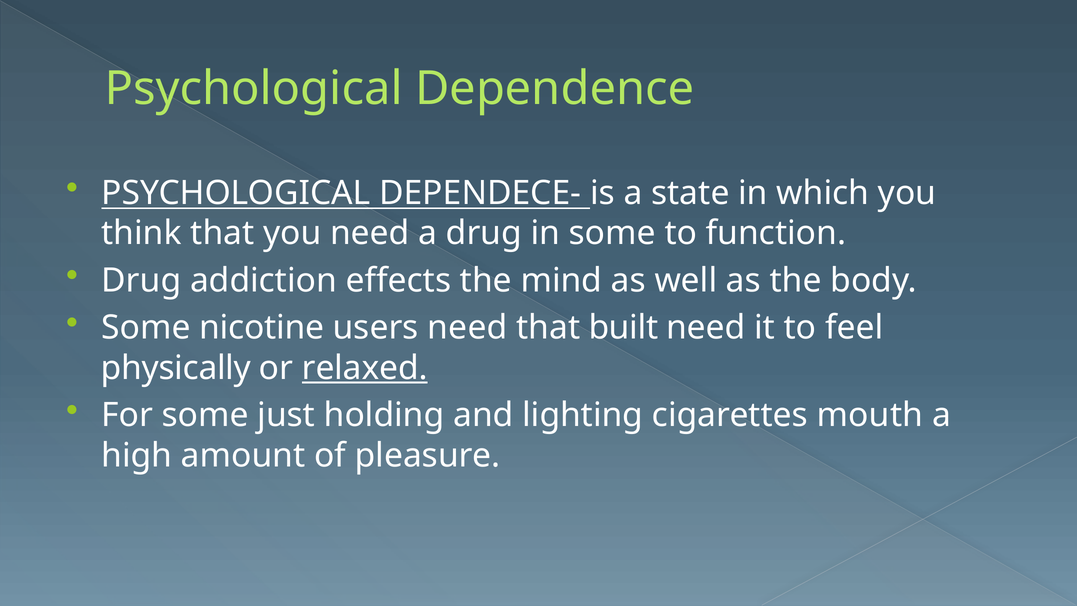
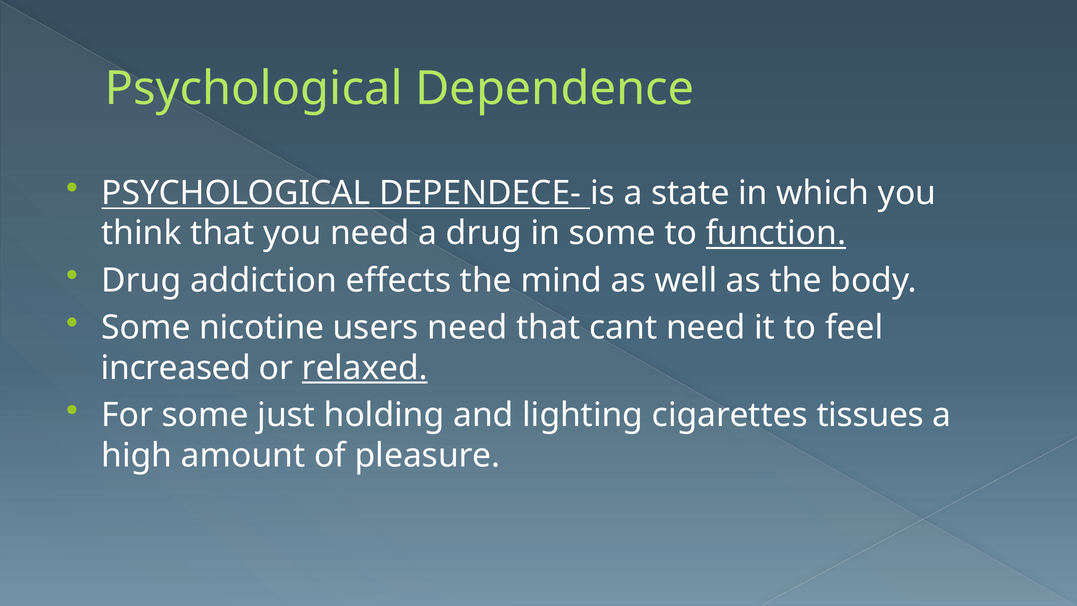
function underline: none -> present
built: built -> cant
physically: physically -> increased
mouth: mouth -> tissues
